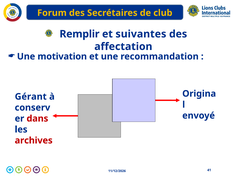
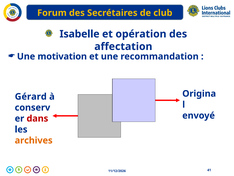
Remplir: Remplir -> Isabelle
suivantes: suivantes -> opération
Gérant: Gérant -> Gérard
archives colour: red -> orange
